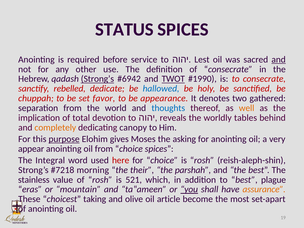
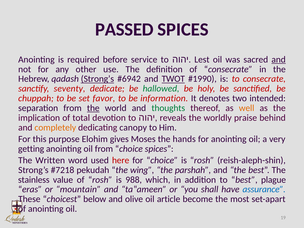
STATUS: STATUS -> PASSED
rebelled: rebelled -> seventy
hallowed colour: blue -> green
appearance: appearance -> information
gathered: gathered -> intended
the at (93, 108) underline: none -> present
thoughts colour: blue -> green
tables: tables -> praise
purpose underline: present -> none
asking: asking -> hands
appear: appear -> getting
Integral: Integral -> Written
morning: morning -> pekudah
their: their -> wing
521: 521 -> 988
you underline: present -> none
assurance colour: orange -> blue
taking: taking -> below
